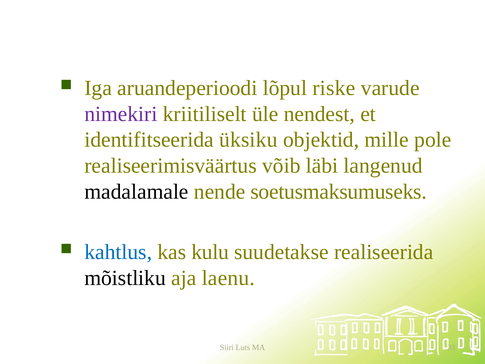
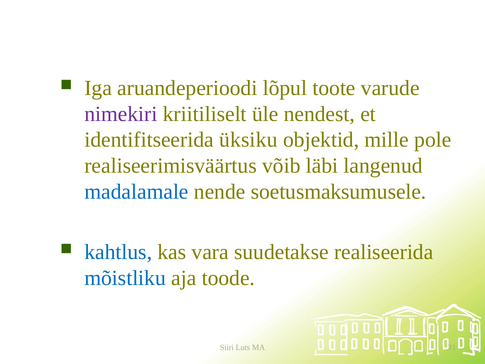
riske: riske -> toote
madalamale colour: black -> blue
soetusmaksumuseks: soetusmaksumuseks -> soetusmaksumusele
kulu: kulu -> vara
mõistliku colour: black -> blue
laenu: laenu -> toode
